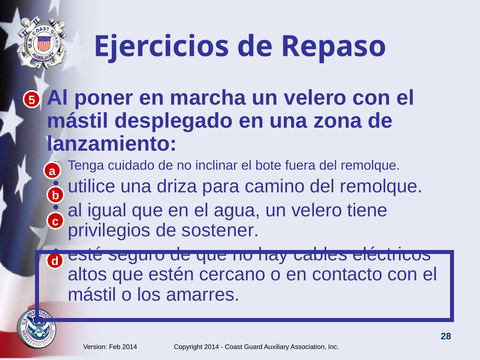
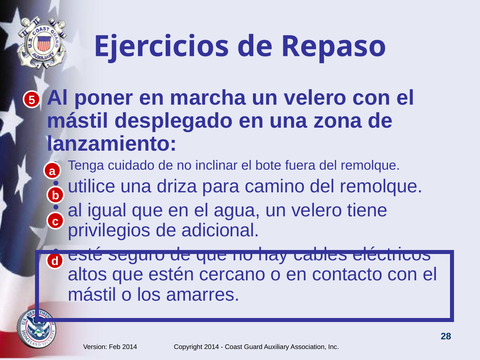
sostener: sostener -> adicional
